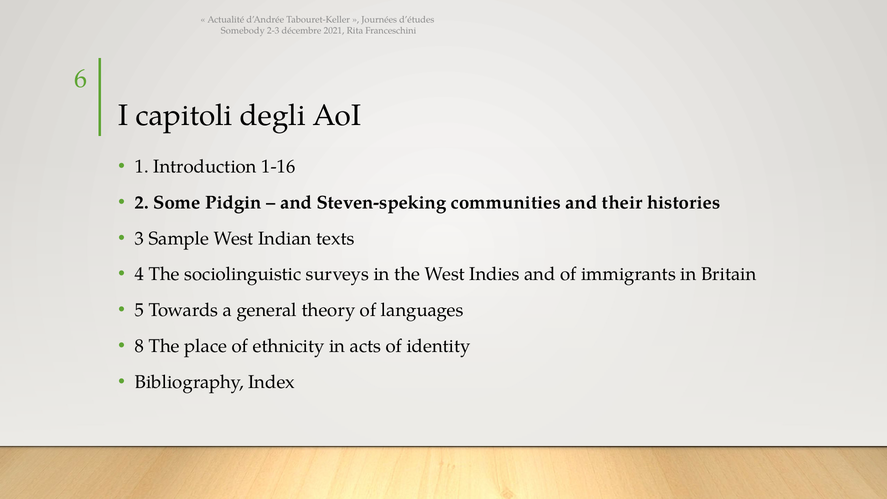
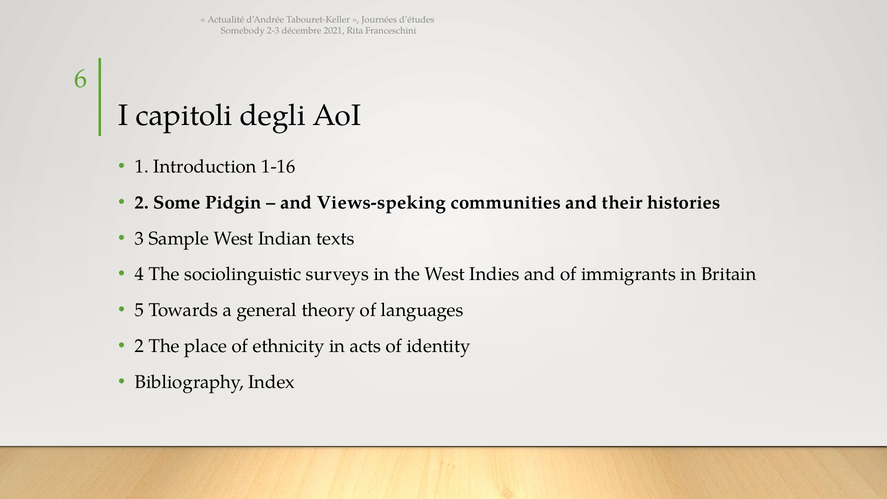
Steven-speking: Steven-speking -> Views-speking
8 at (140, 346): 8 -> 2
